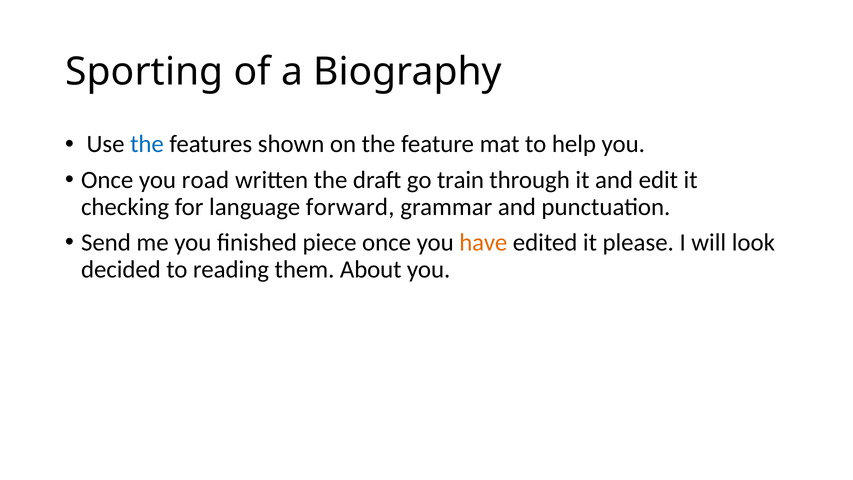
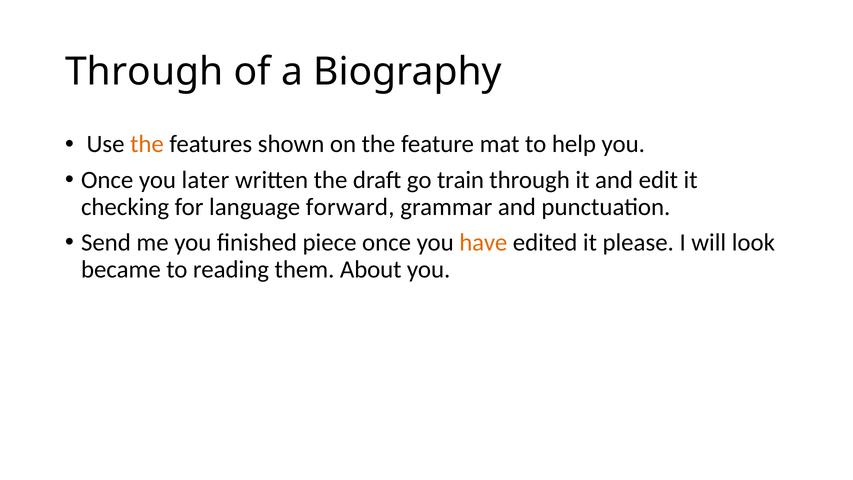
Sporting at (144, 72): Sporting -> Through
the at (147, 144) colour: blue -> orange
road: road -> later
decided: decided -> became
